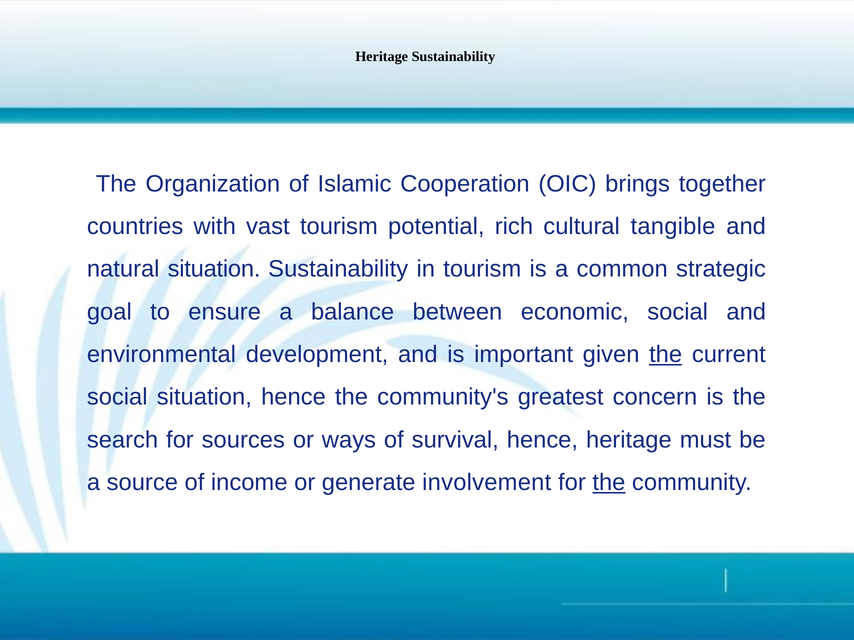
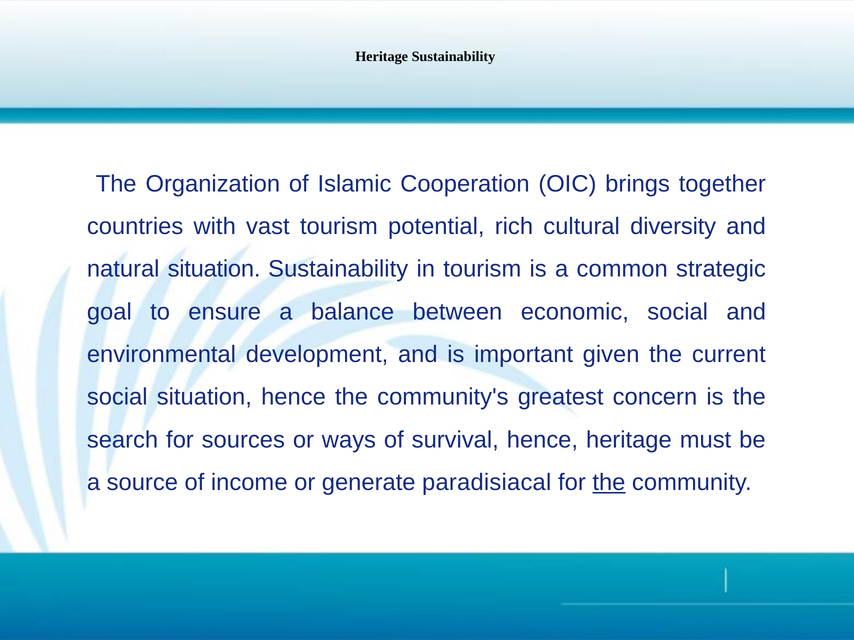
tangible: tangible -> diversity
the at (666, 355) underline: present -> none
involvement: involvement -> paradisiacal
